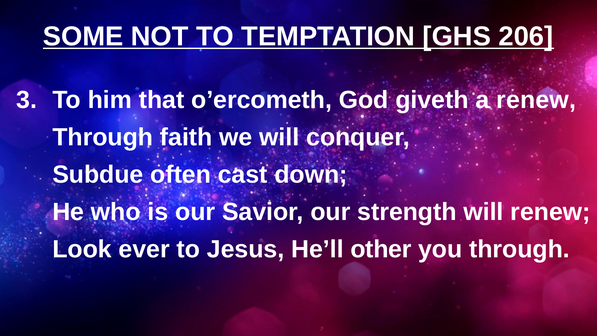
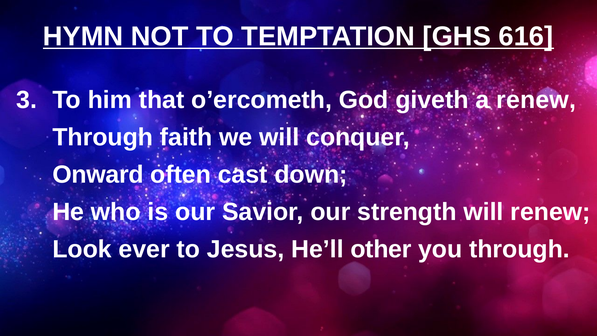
SOME: SOME -> HYMN
206: 206 -> 616
Subdue: Subdue -> Onward
